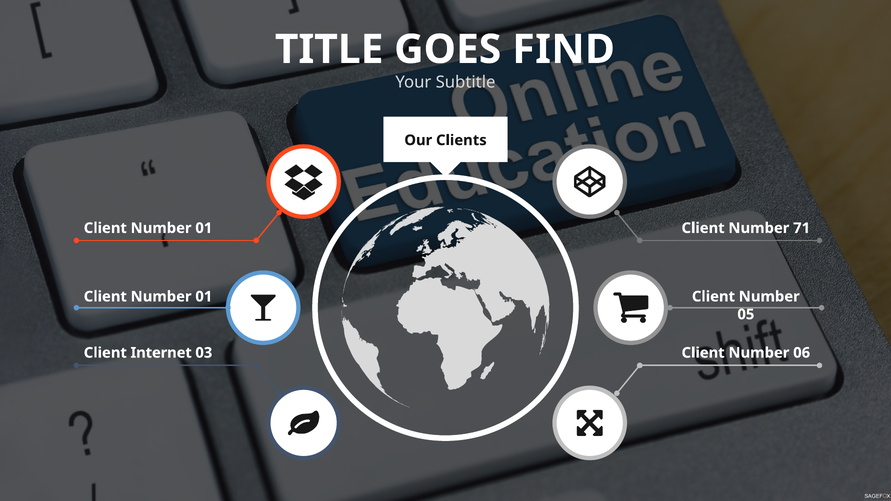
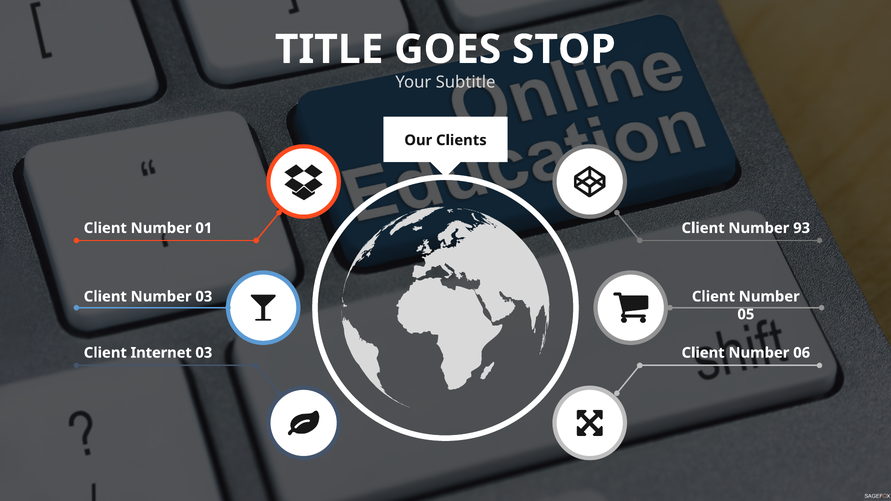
FIND: FIND -> STOP
71: 71 -> 93
01 at (204, 297): 01 -> 03
